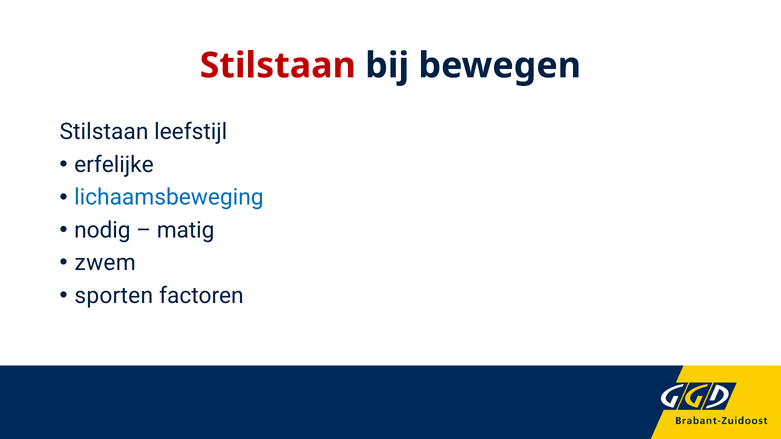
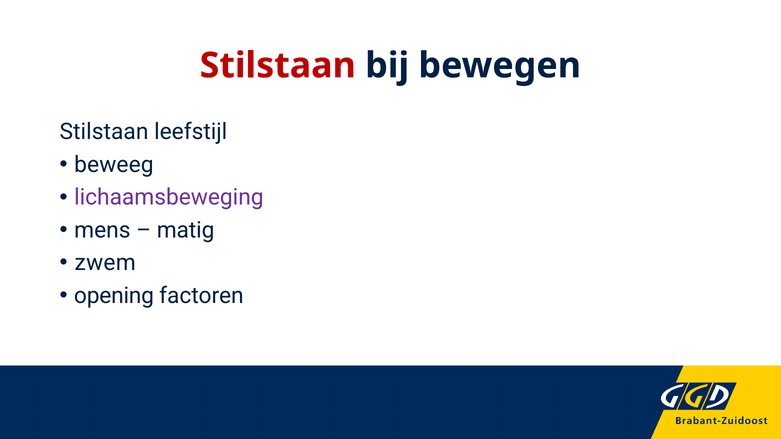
erfelijke: erfelijke -> beweeg
lichaamsbeweging colour: blue -> purple
nodig: nodig -> mens
sporten: sporten -> opening
